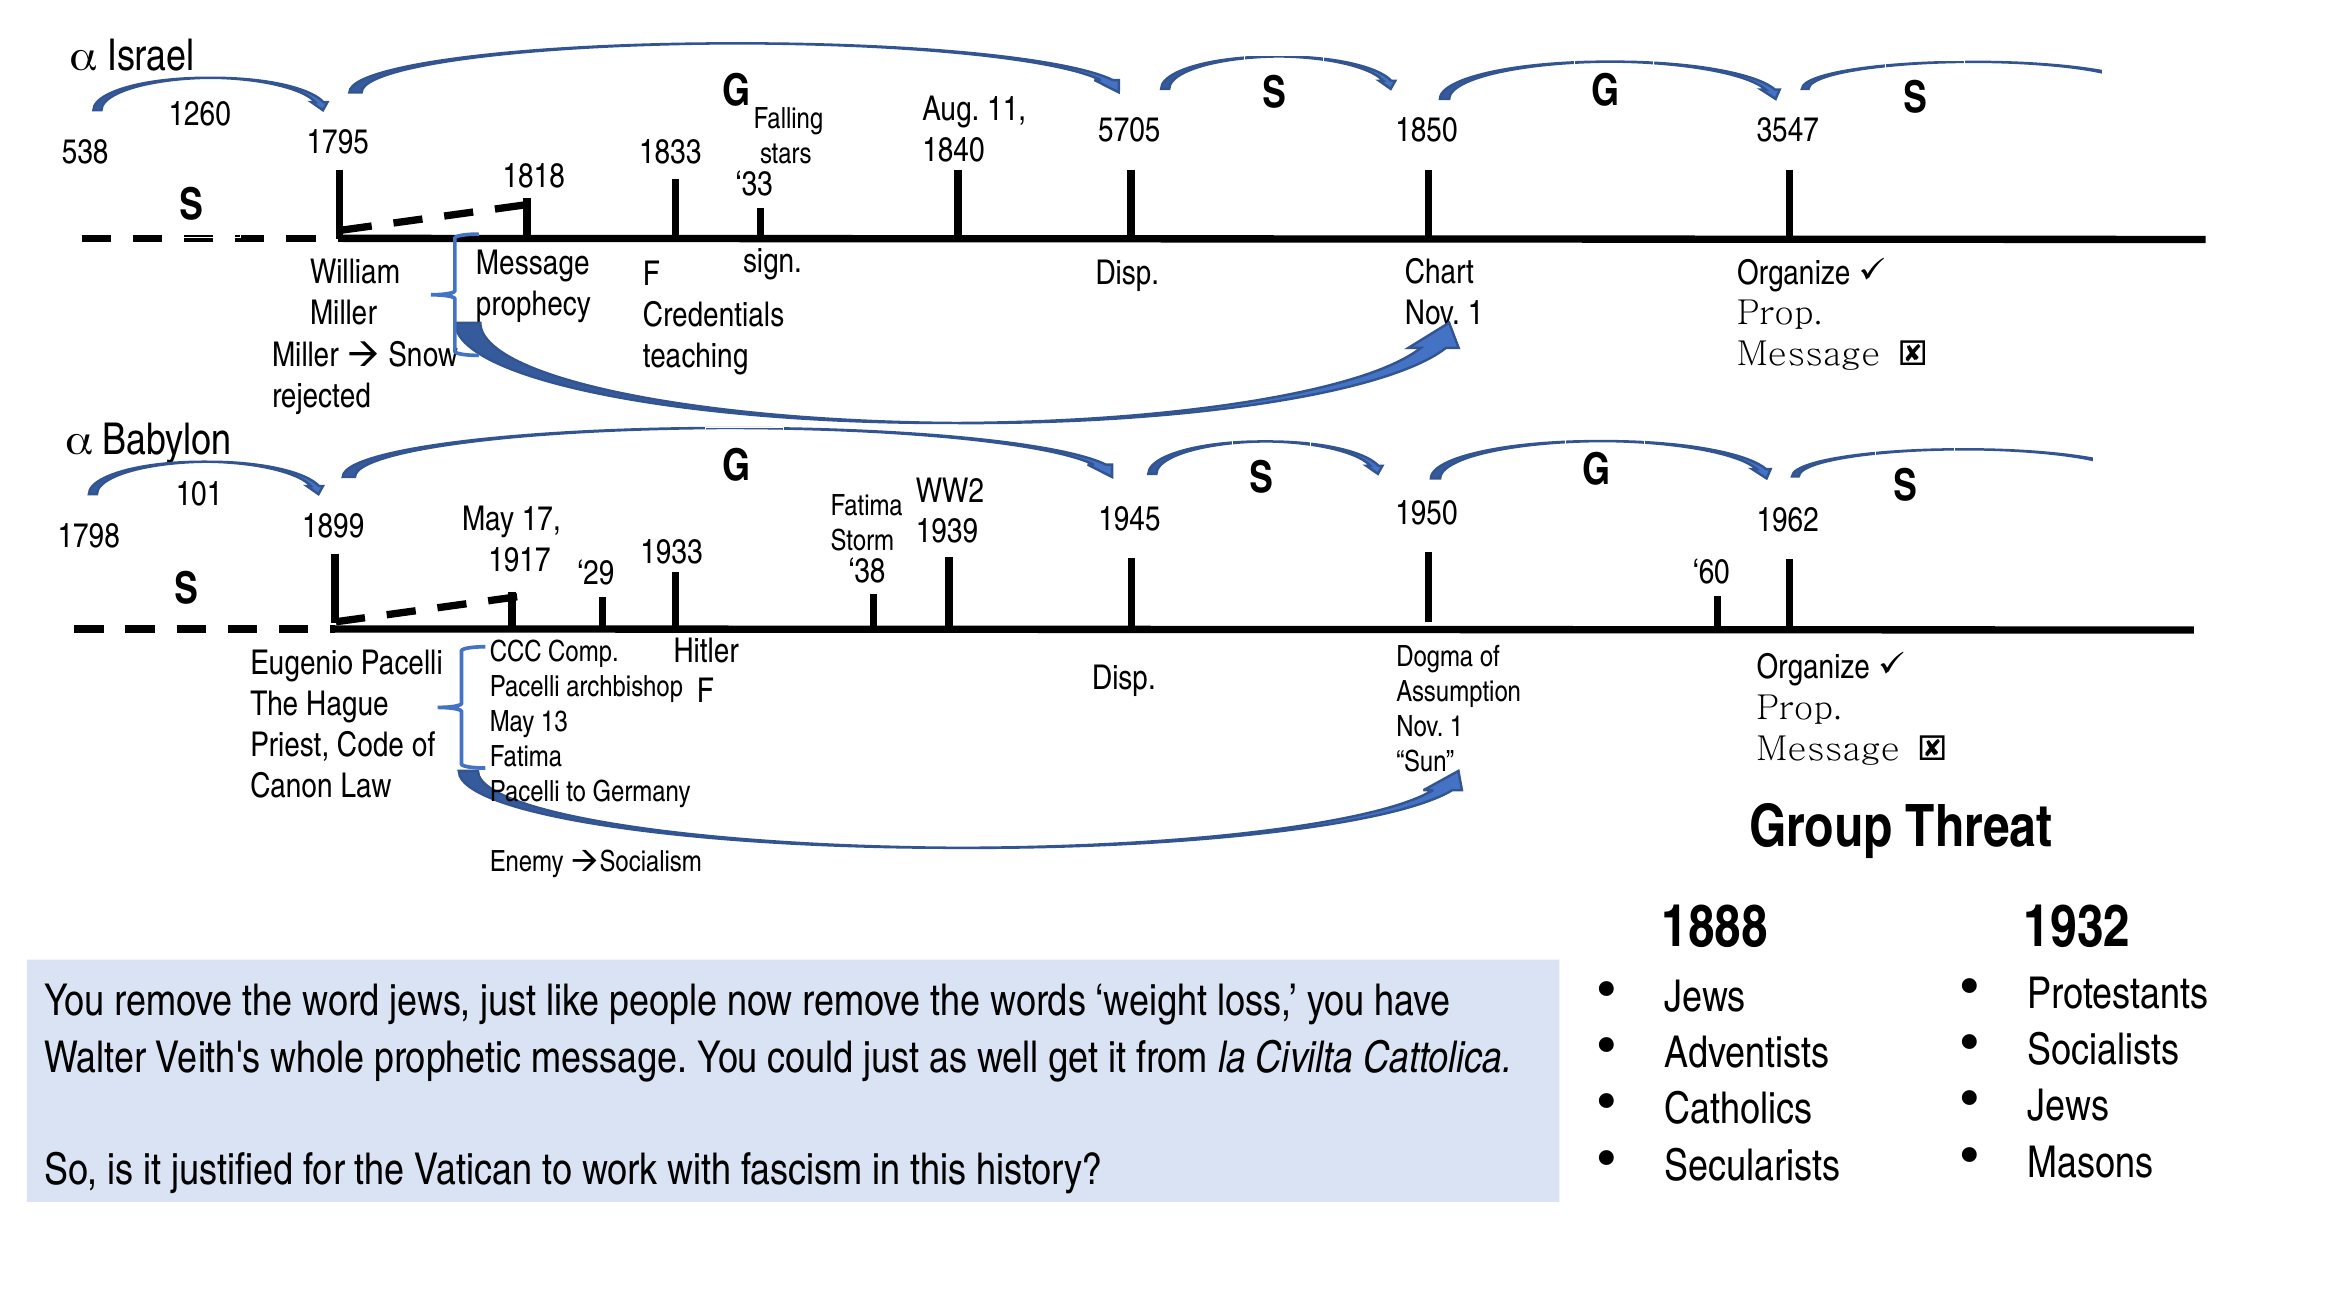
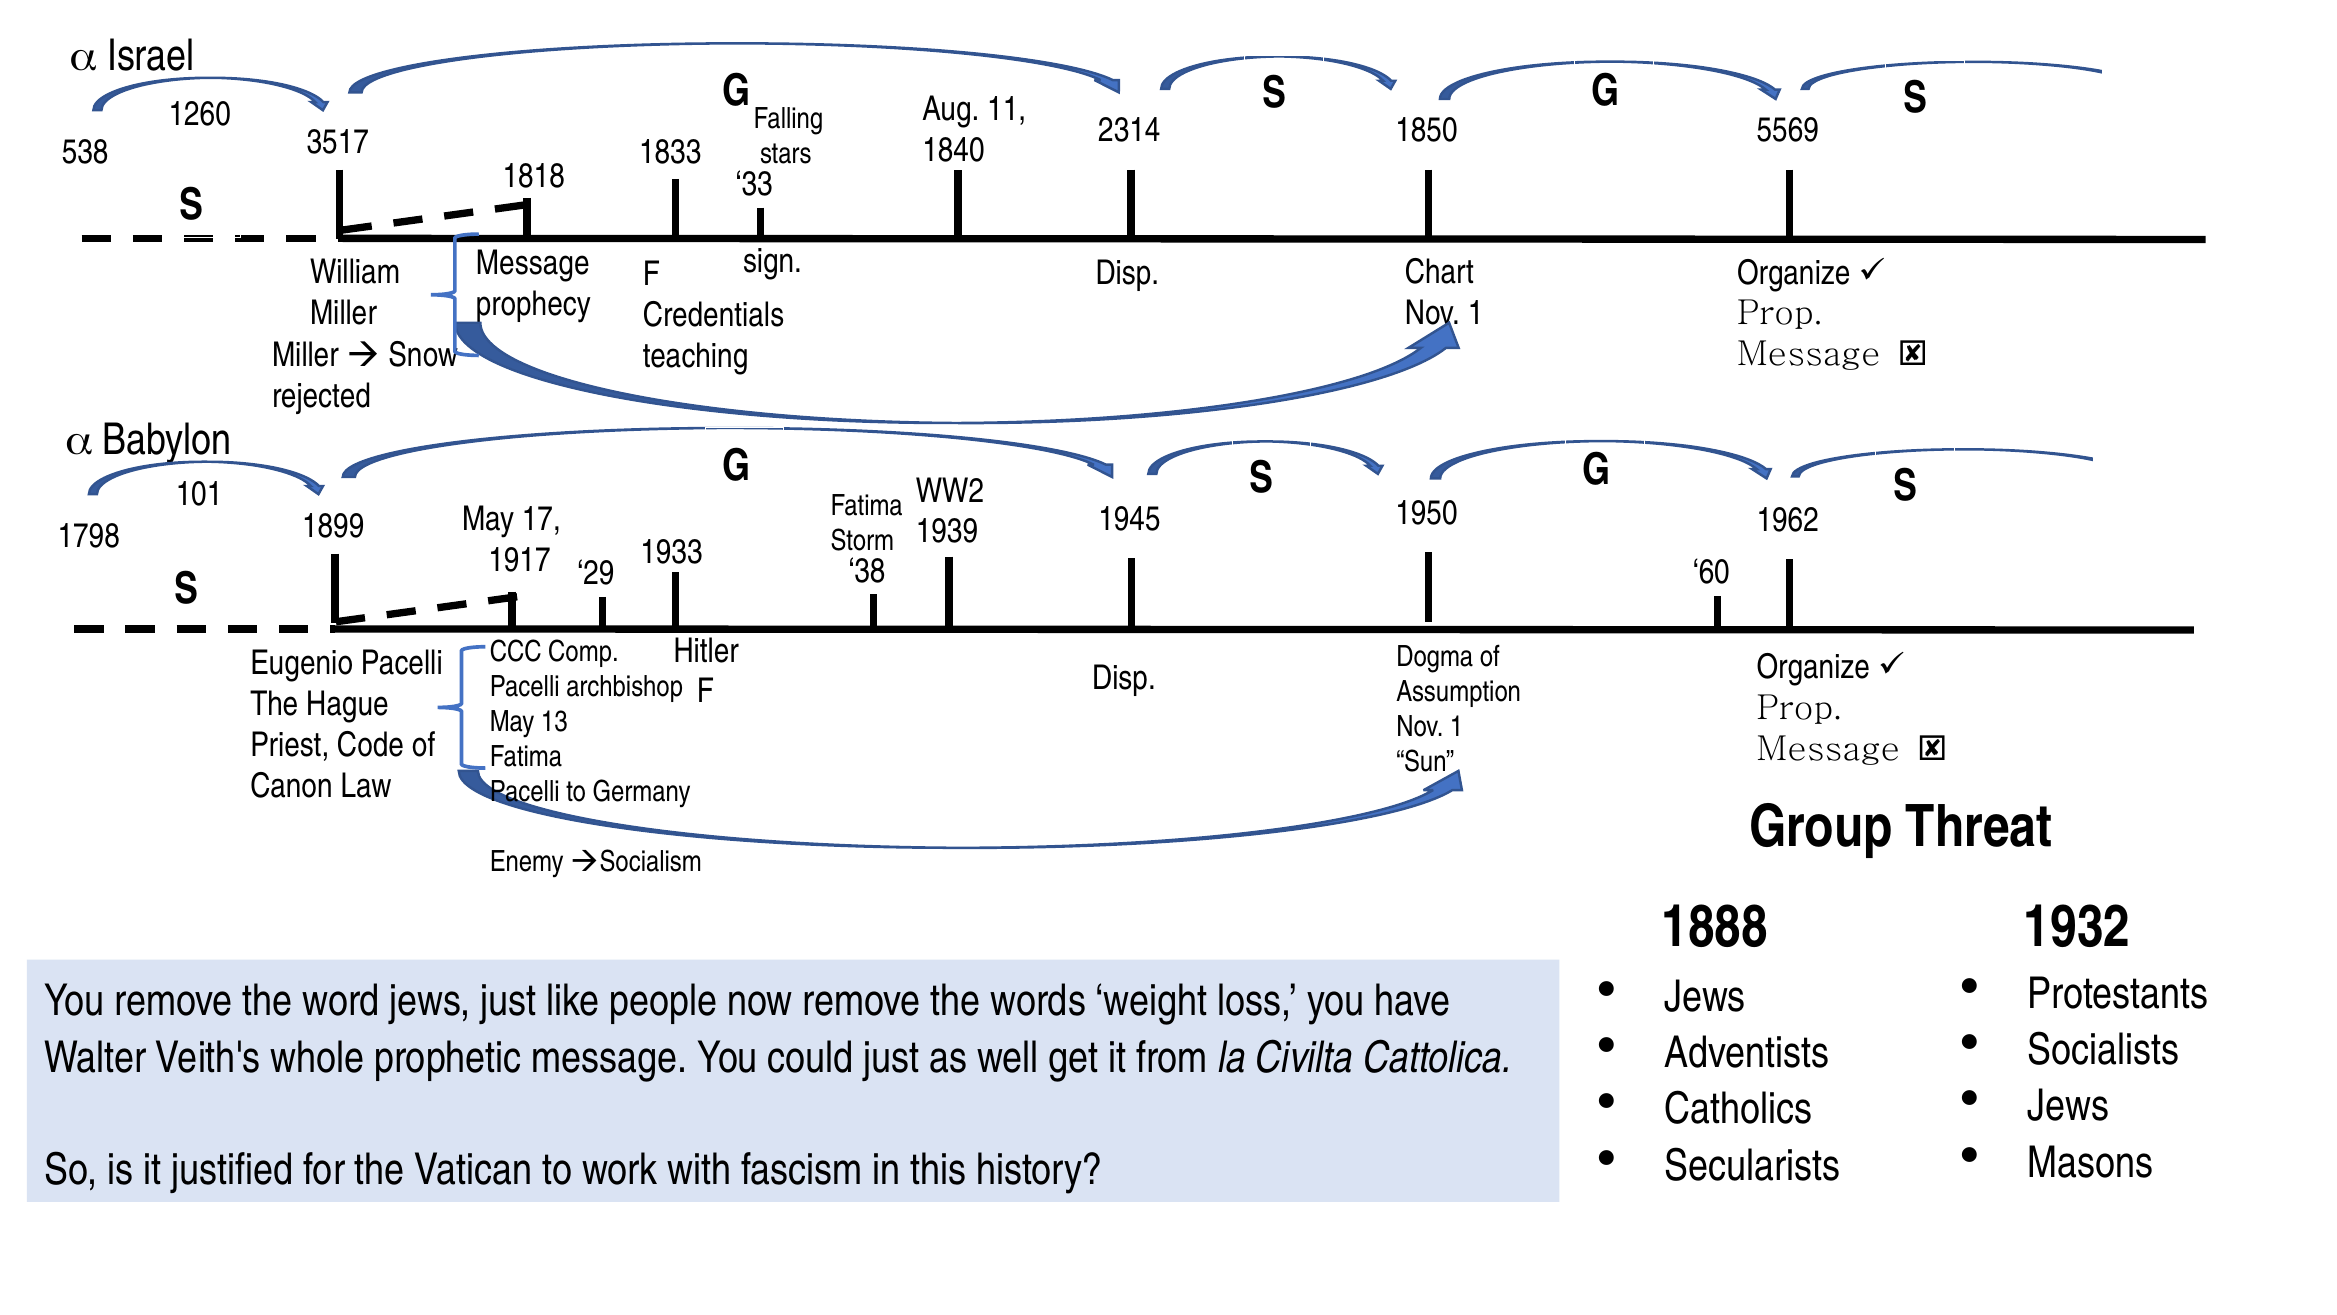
5705: 5705 -> 2314
3547: 3547 -> 5569
1795: 1795 -> 3517
